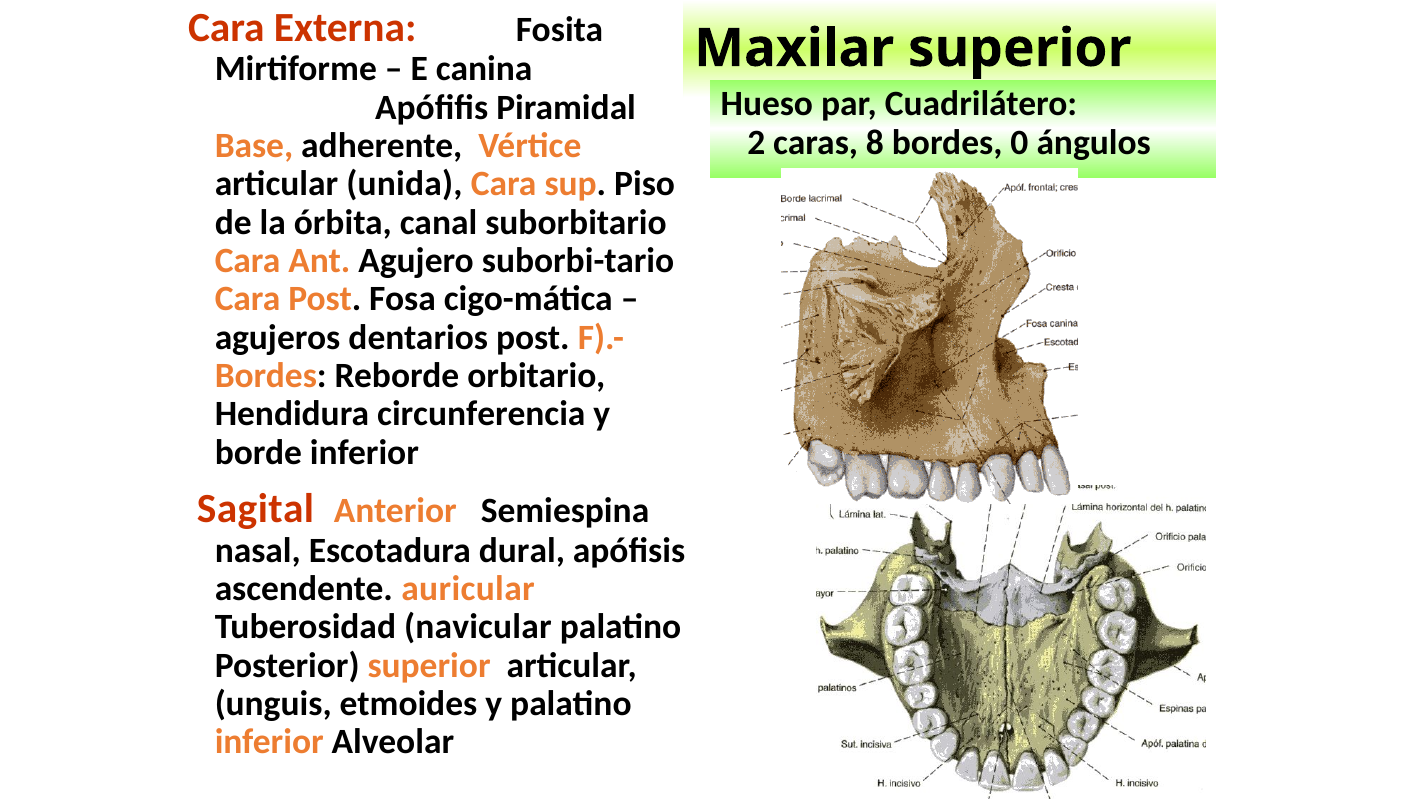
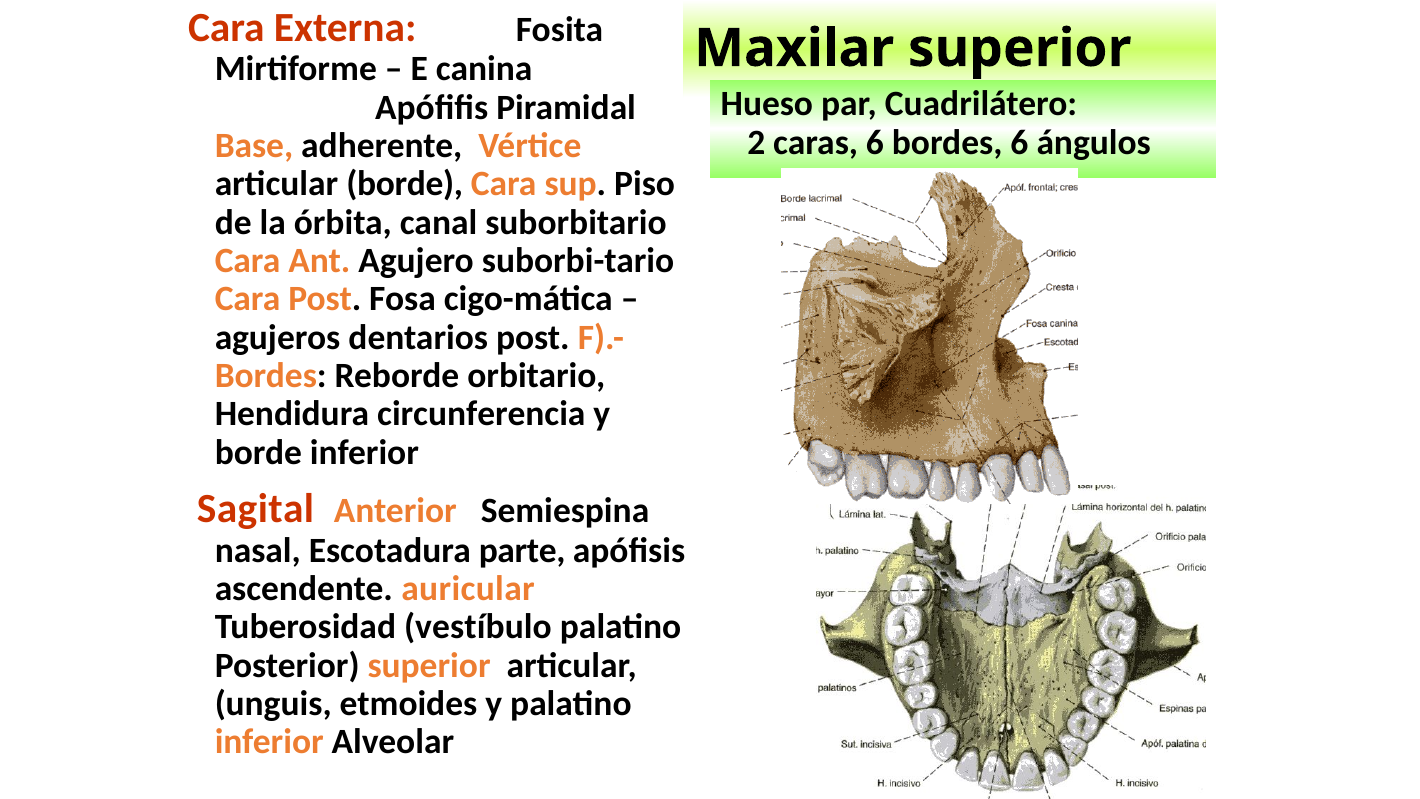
caras 8: 8 -> 6
bordes 0: 0 -> 6
articular unida: unida -> borde
dural: dural -> parte
navicular: navicular -> vestíbulo
